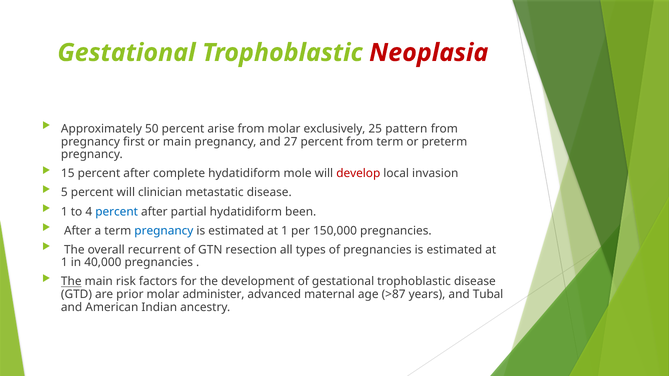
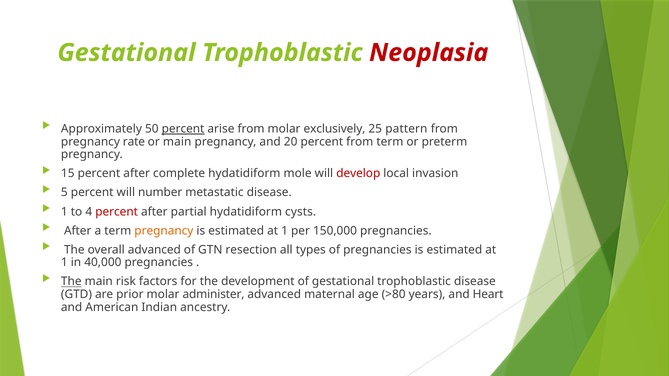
percent at (183, 129) underline: none -> present
first: first -> rate
27: 27 -> 20
clinician: clinician -> number
percent at (117, 212) colour: blue -> red
been: been -> cysts
pregnancy at (164, 231) colour: blue -> orange
overall recurrent: recurrent -> advanced
>87: >87 -> >80
Tubal: Tubal -> Heart
